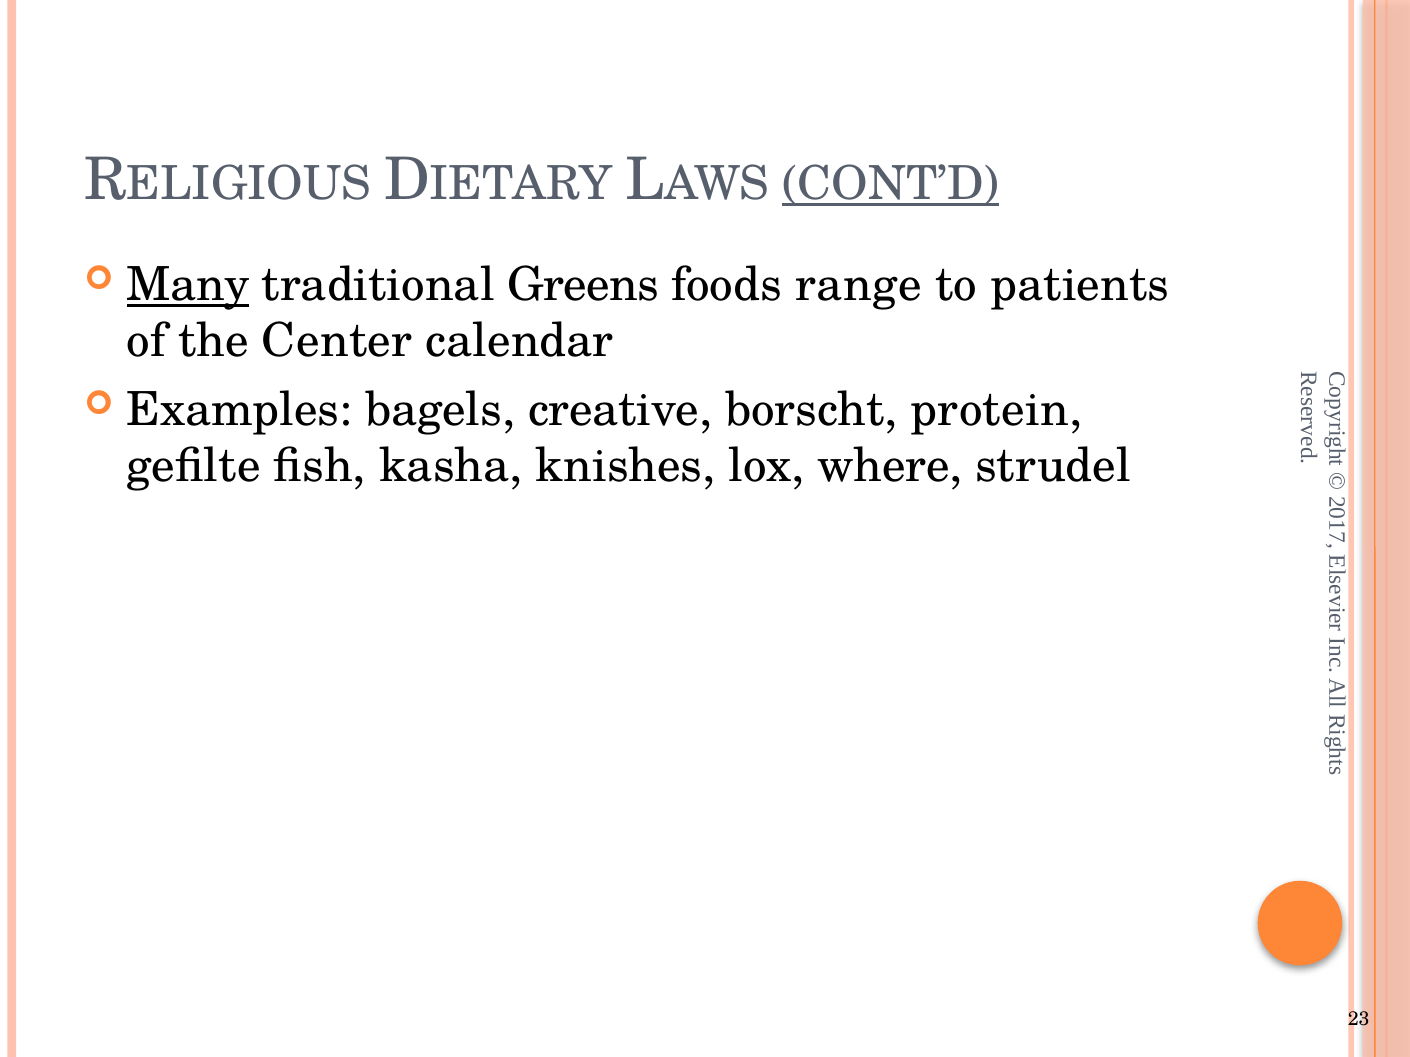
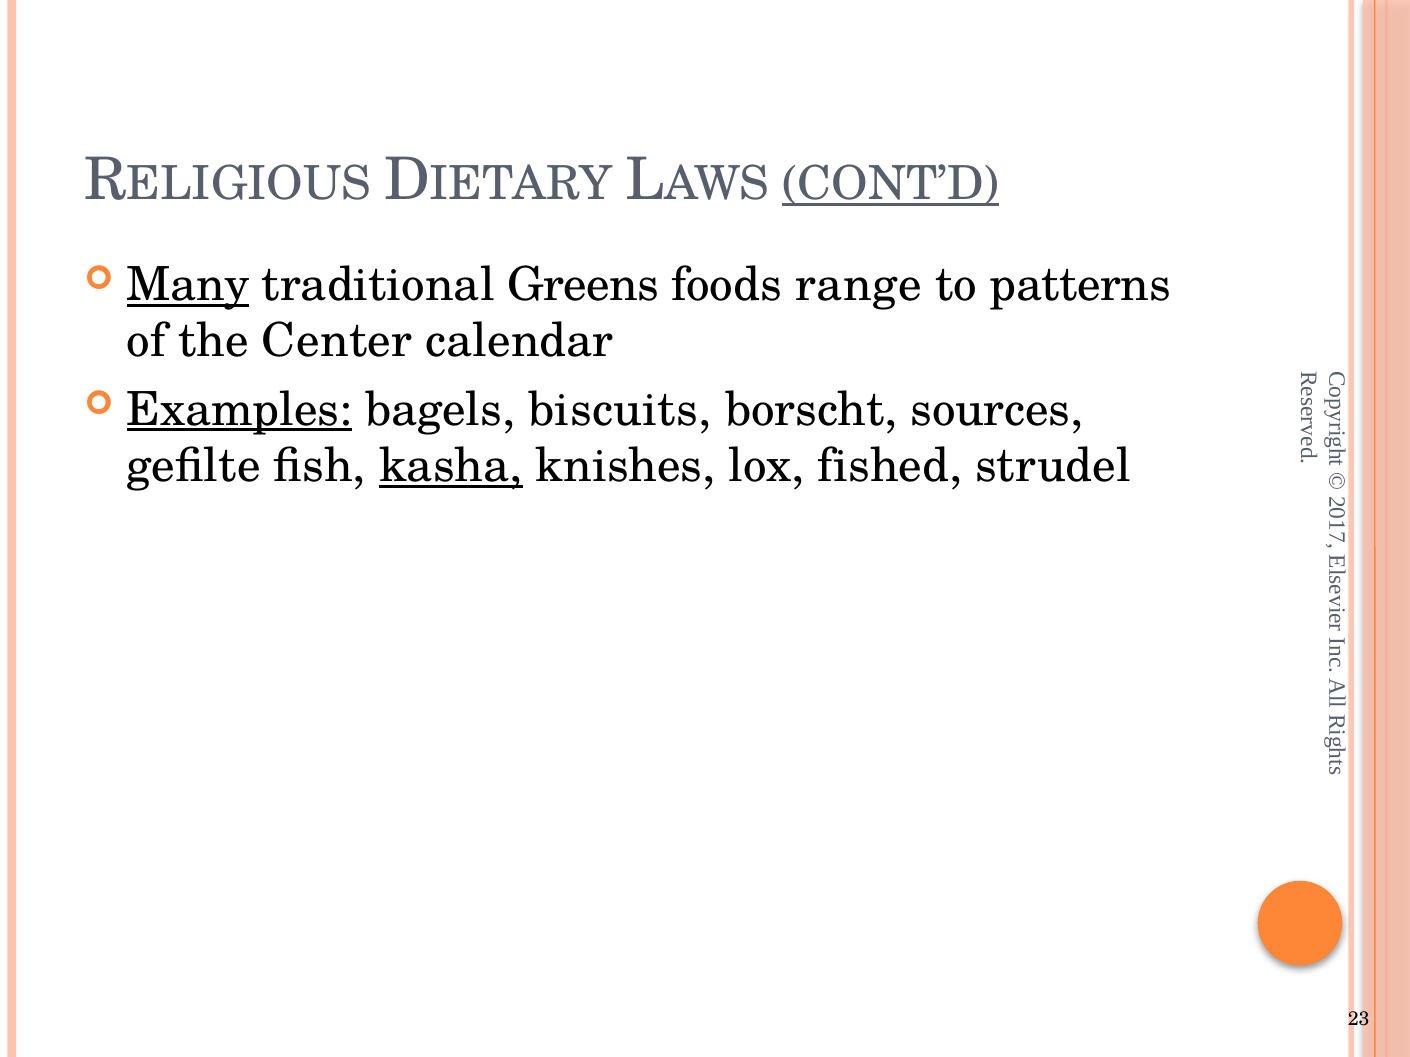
patients: patients -> patterns
Examples underline: none -> present
creative: creative -> biscuits
protein: protein -> sources
kasha underline: none -> present
where: where -> fished
